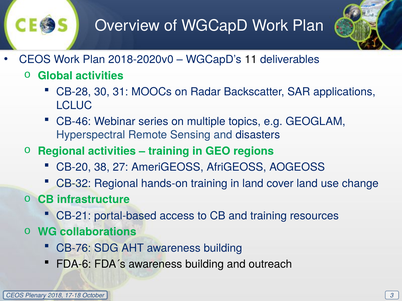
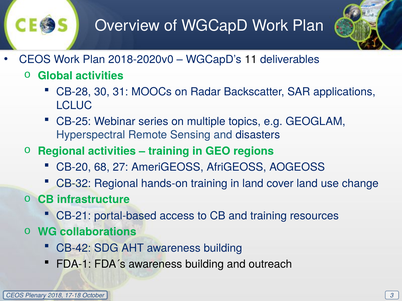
CB-46: CB-46 -> CB-25
38: 38 -> 68
CB-76: CB-76 -> CB-42
FDA-6: FDA-6 -> FDA-1
